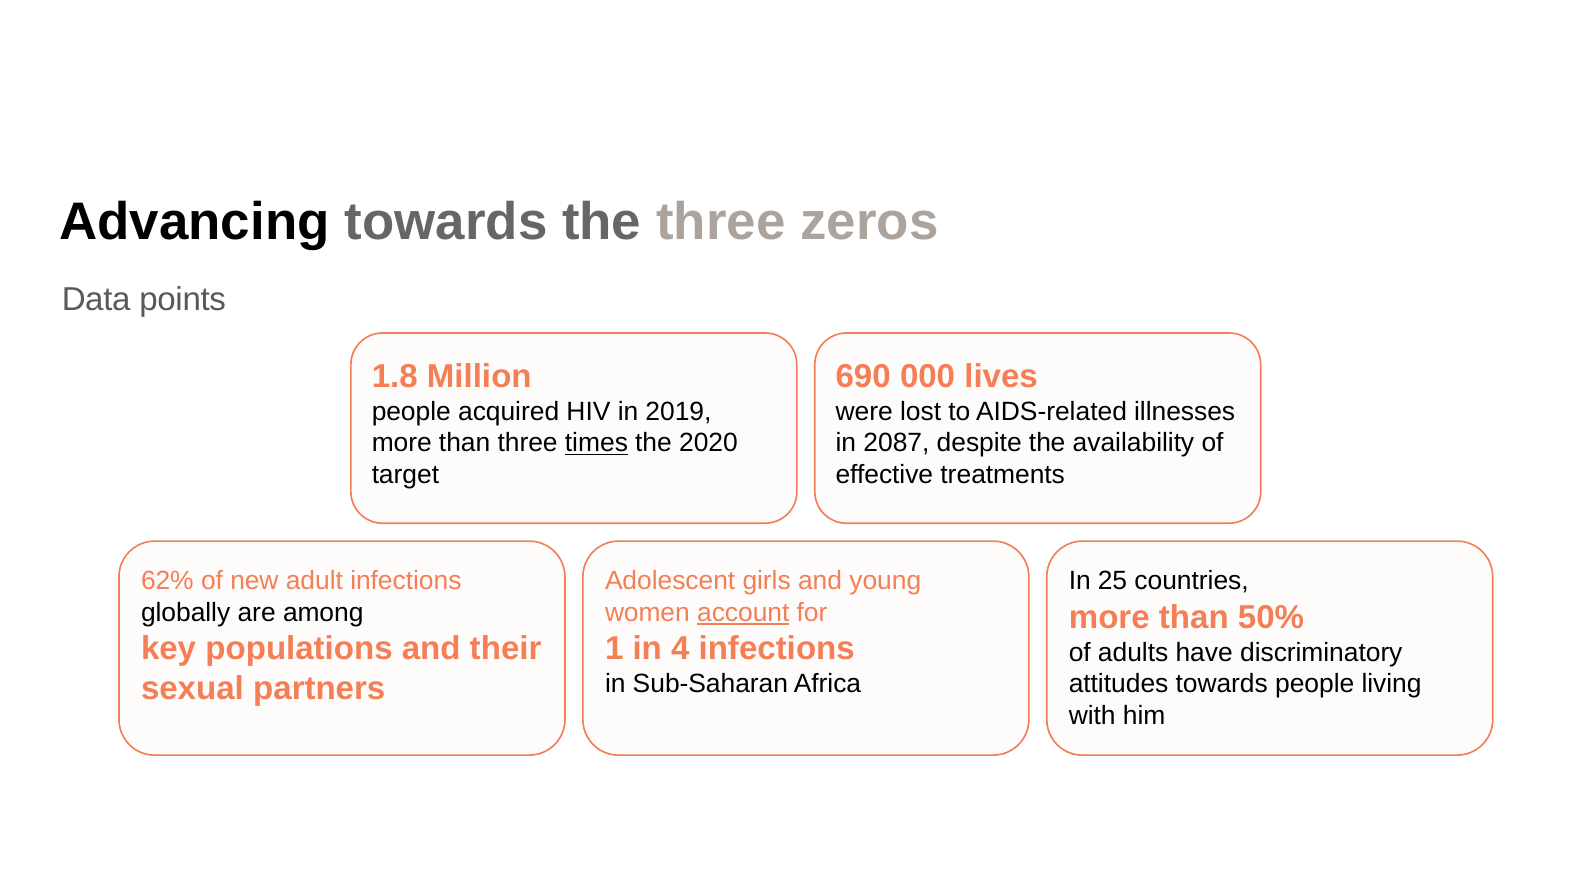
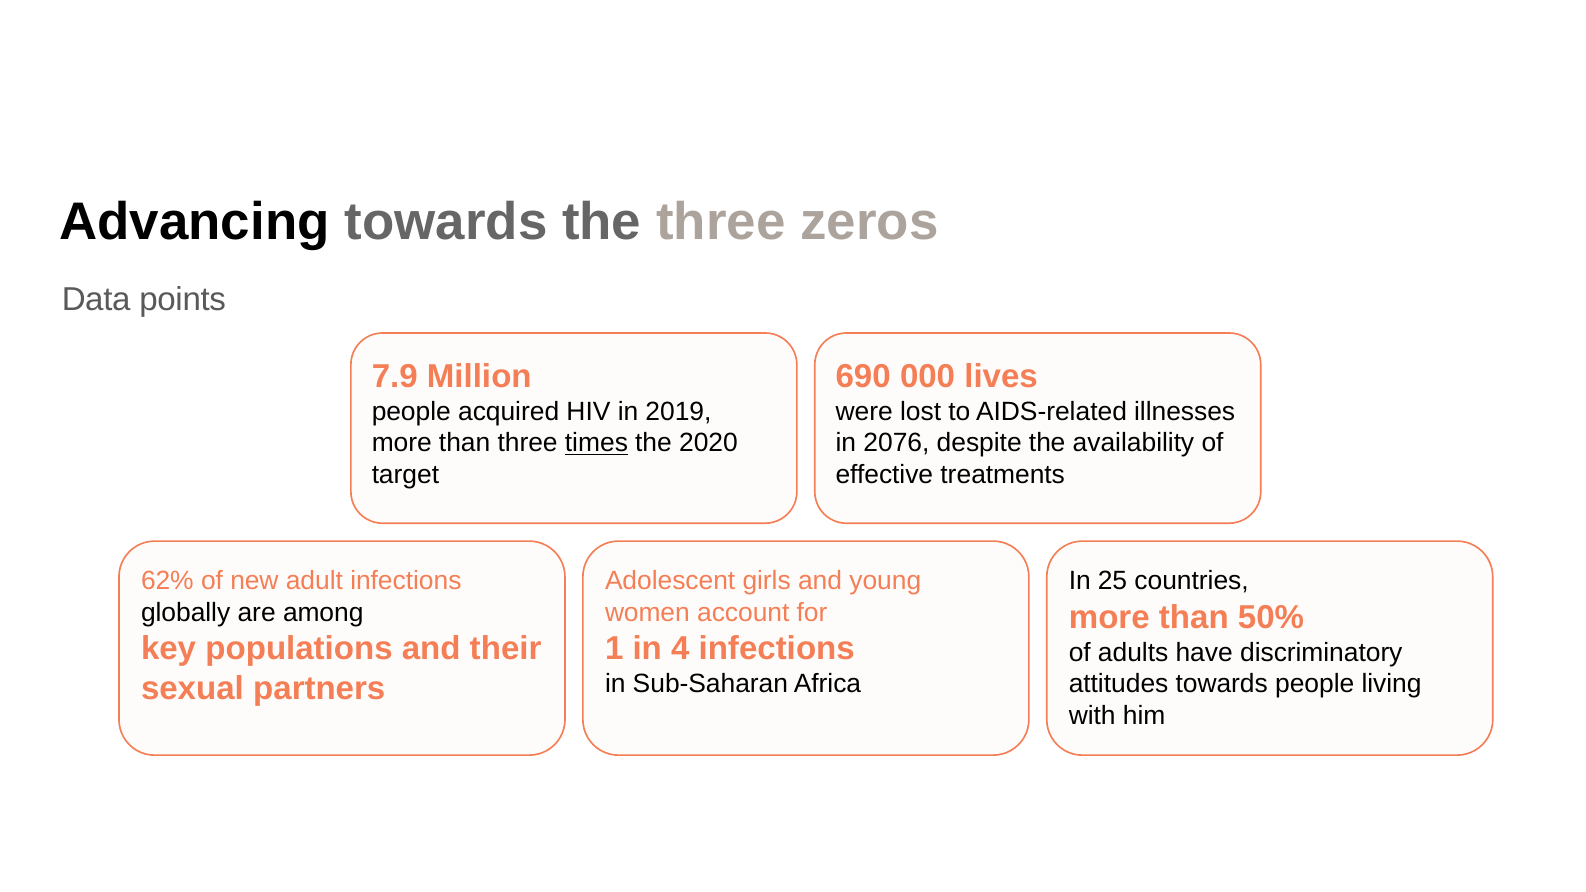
1.8: 1.8 -> 7.9
2087: 2087 -> 2076
account underline: present -> none
